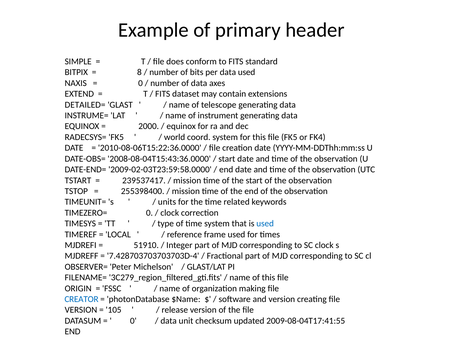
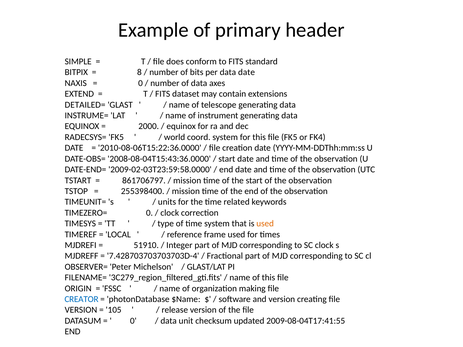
data used: used -> date
239537417: 239537417 -> 861706797
used at (265, 224) colour: blue -> orange
